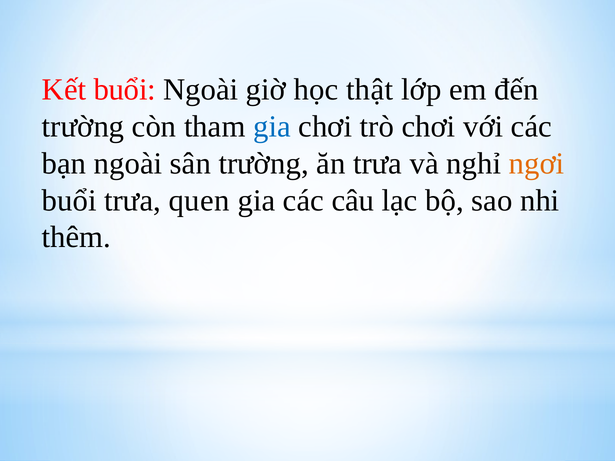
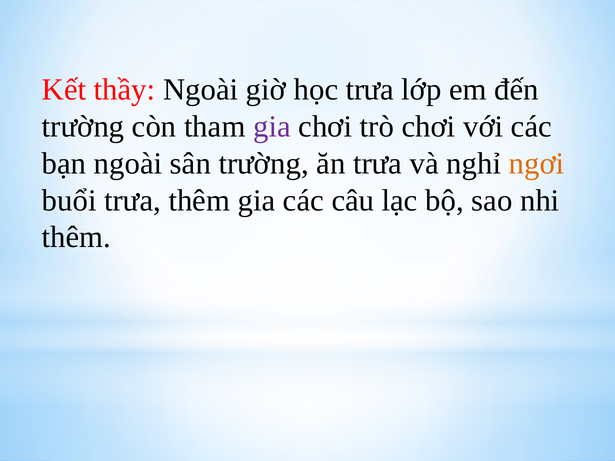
Kết buổi: buổi -> thầy
học thật: thật -> trưa
gia at (272, 127) colour: blue -> purple
trưa quen: quen -> thêm
